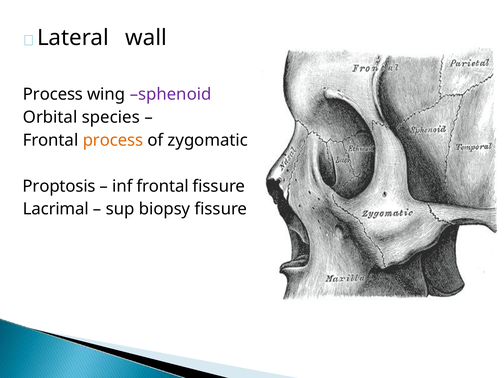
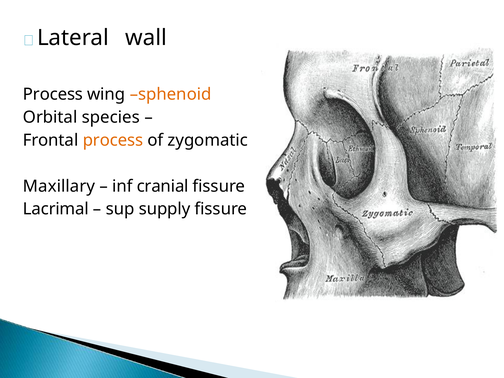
sphenoid colour: purple -> orange
Proptosis: Proptosis -> Maxillary
inf frontal: frontal -> cranial
biopsy: biopsy -> supply
